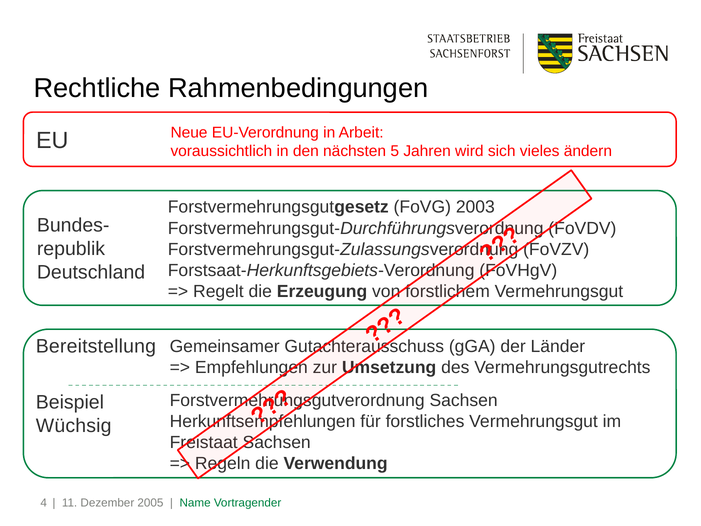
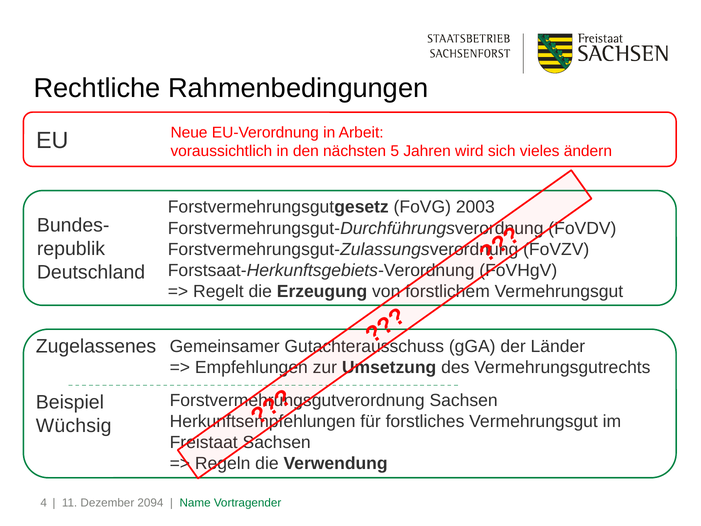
Bereitstellung: Bereitstellung -> Zugelassenes
2005: 2005 -> 2094
